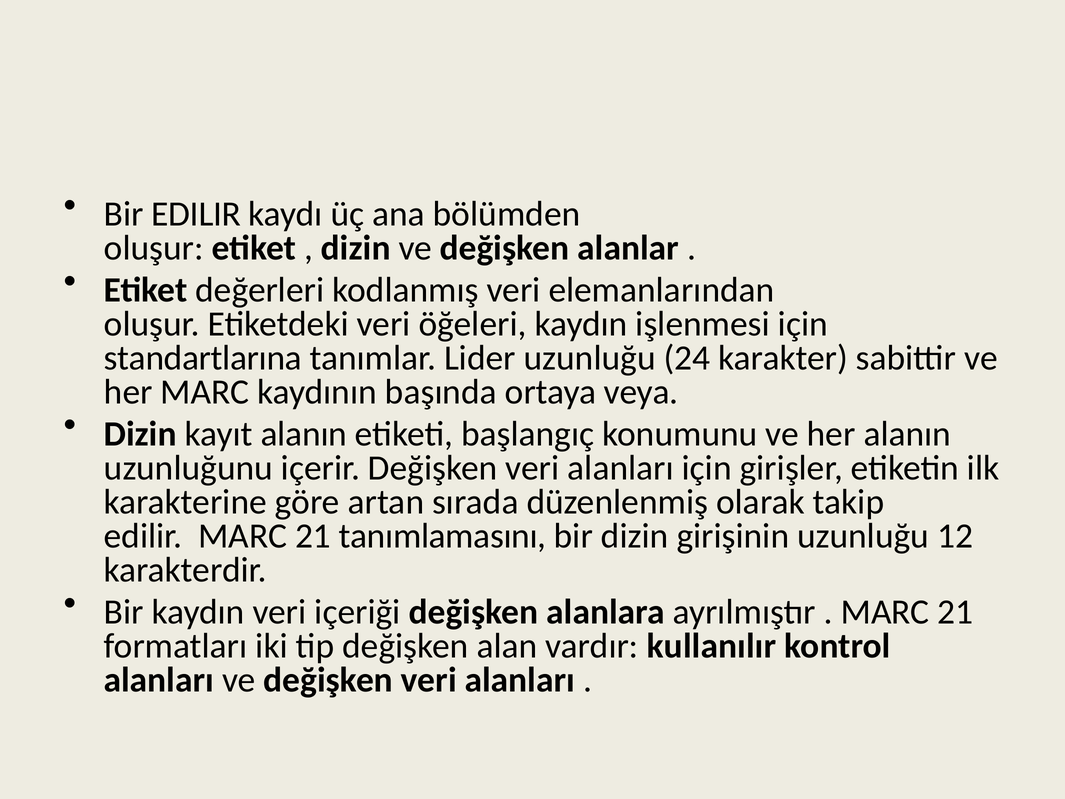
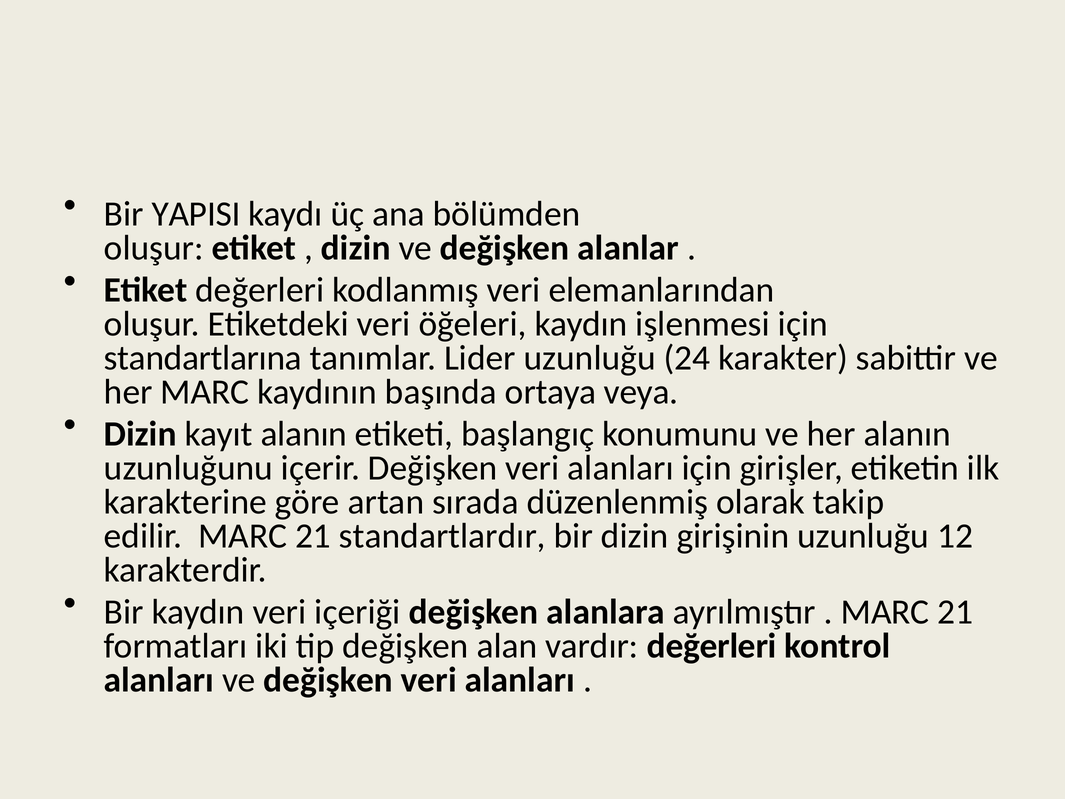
Bir EDILIR: EDILIR -> YAPISI
tanımlamasını: tanımlamasını -> standartlardır
vardır kullanılır: kullanılır -> değerleri
